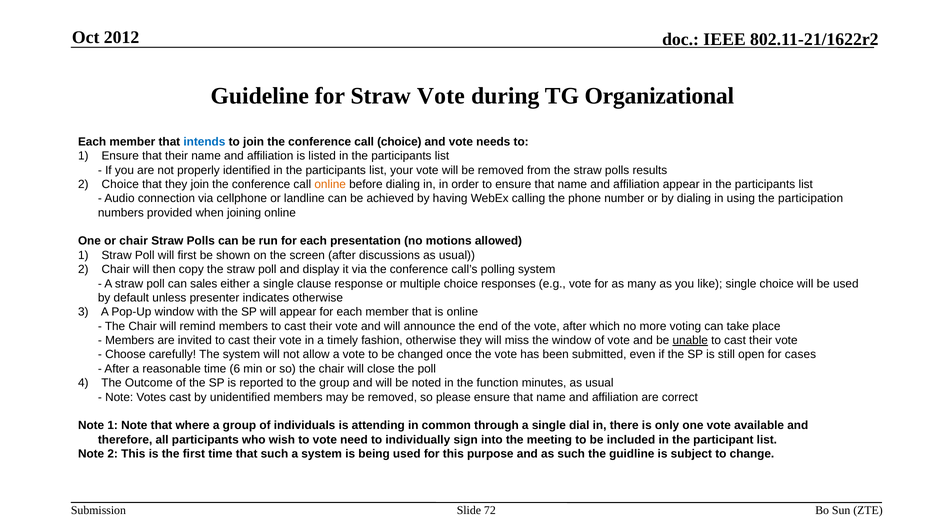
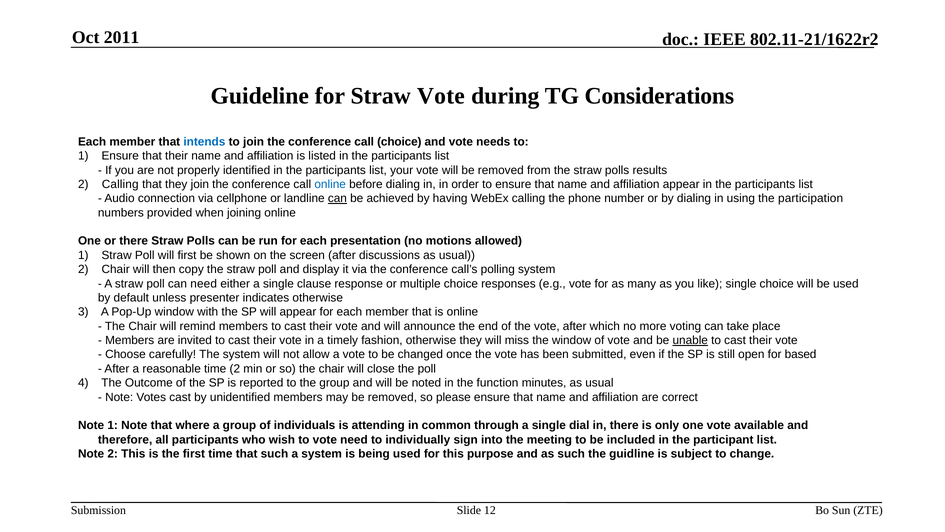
2012: 2012 -> 2011
Organizational: Organizational -> Considerations
2 Choice: Choice -> Calling
online at (330, 184) colour: orange -> blue
can at (337, 198) underline: none -> present
or chair: chair -> there
can sales: sales -> need
cases: cases -> based
time 6: 6 -> 2
72: 72 -> 12
